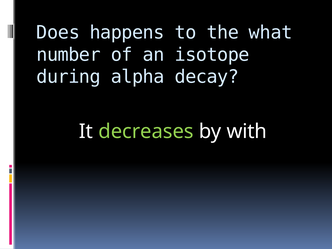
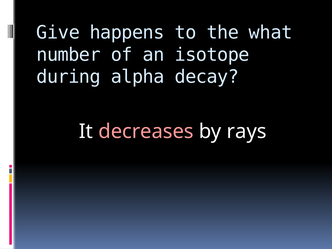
Does: Does -> Give
decreases colour: light green -> pink
with: with -> rays
